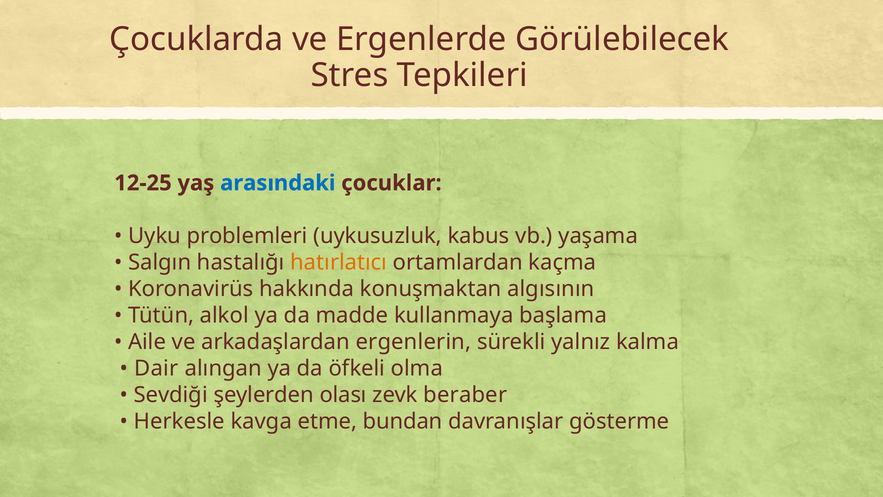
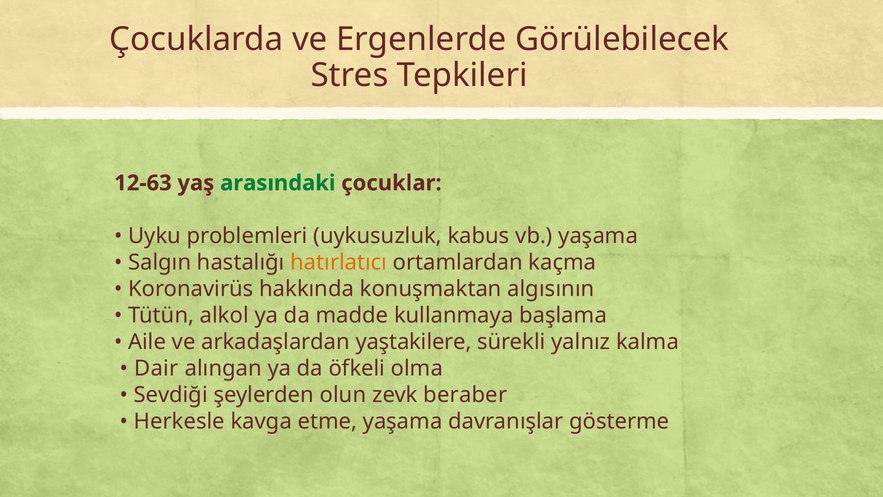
12-25: 12-25 -> 12-63
arasındaki colour: blue -> green
ergenlerin: ergenlerin -> yaştakilere
olası: olası -> olun
etme bundan: bundan -> yaşama
